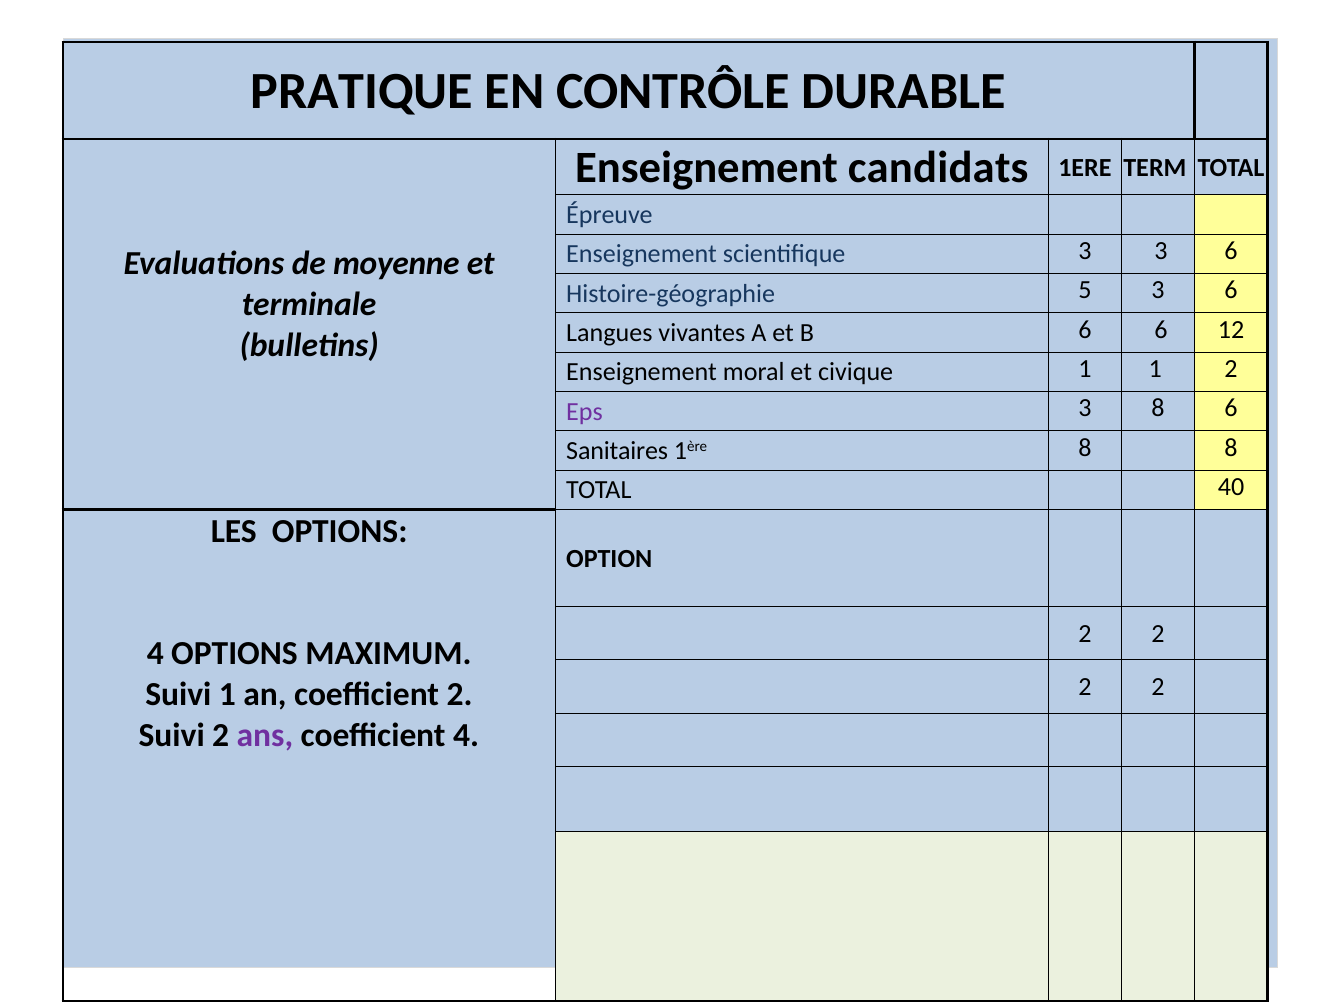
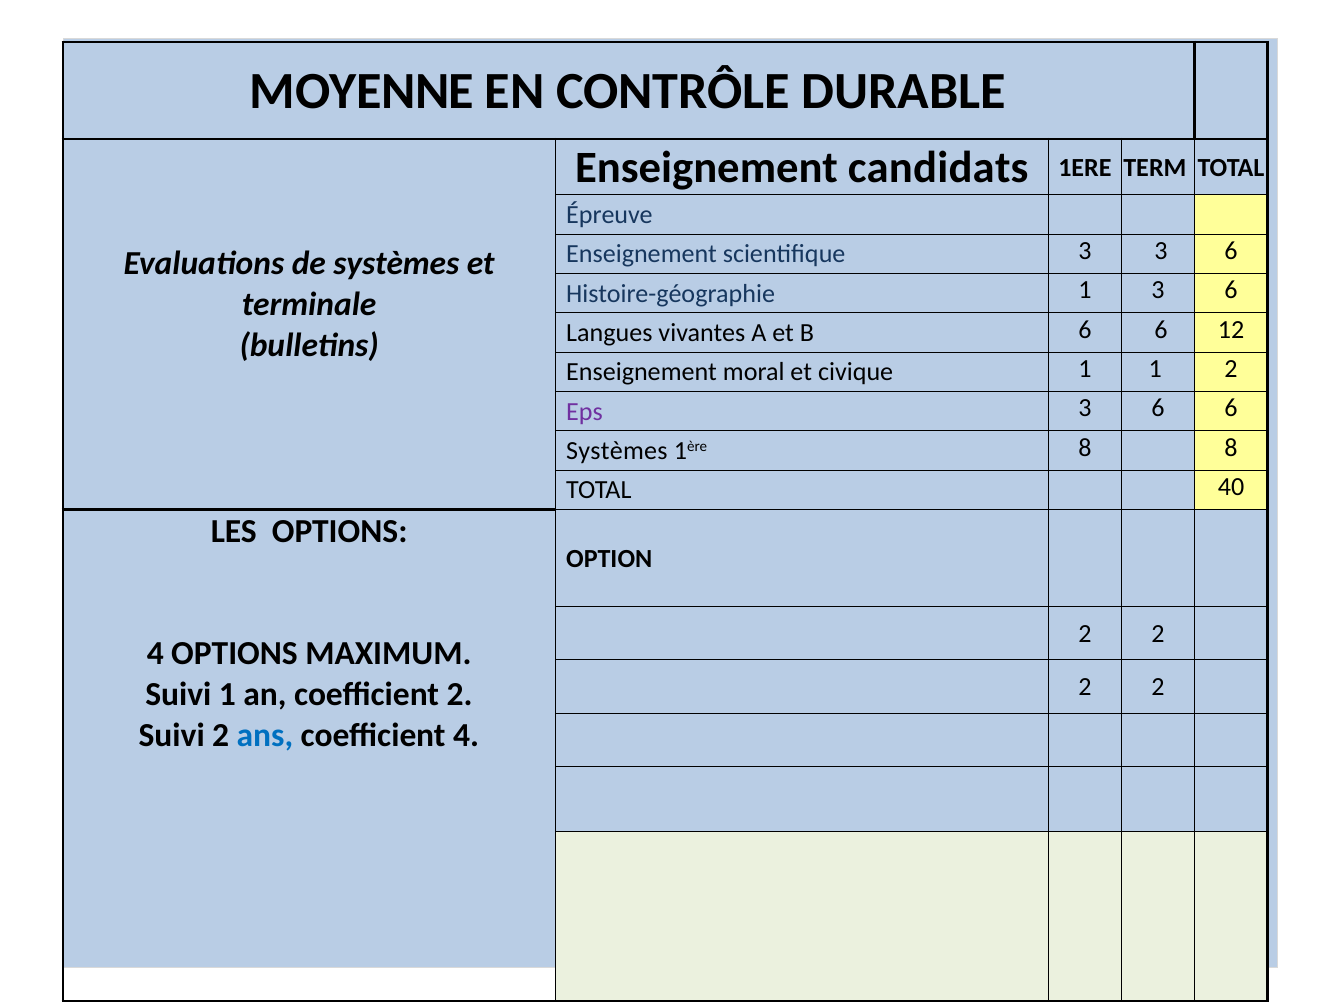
PRATIQUE: PRATIQUE -> MOYENNE
de moyenne: moyenne -> systèmes
Histoire-géographie 5: 5 -> 1
8 at (1158, 408): 8 -> 6
Sanitaires at (617, 451): Sanitaires -> Systèmes
ans colour: purple -> blue
